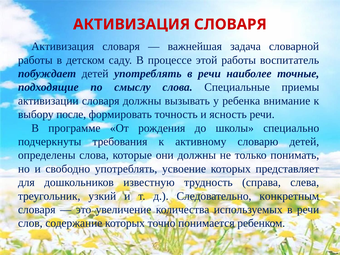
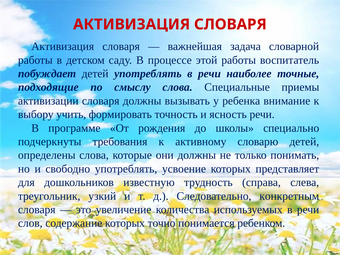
после: после -> учить
